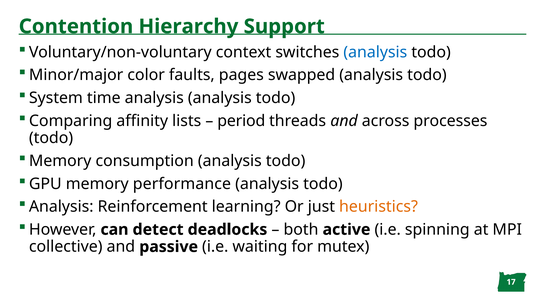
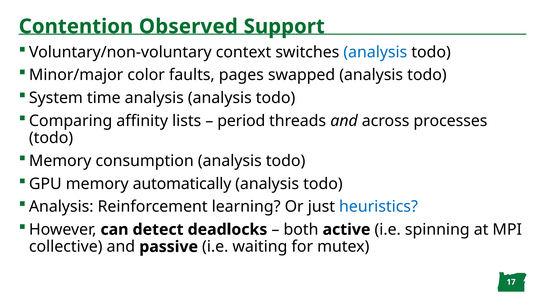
Hierarchy: Hierarchy -> Observed
performance: performance -> automatically
heuristics colour: orange -> blue
